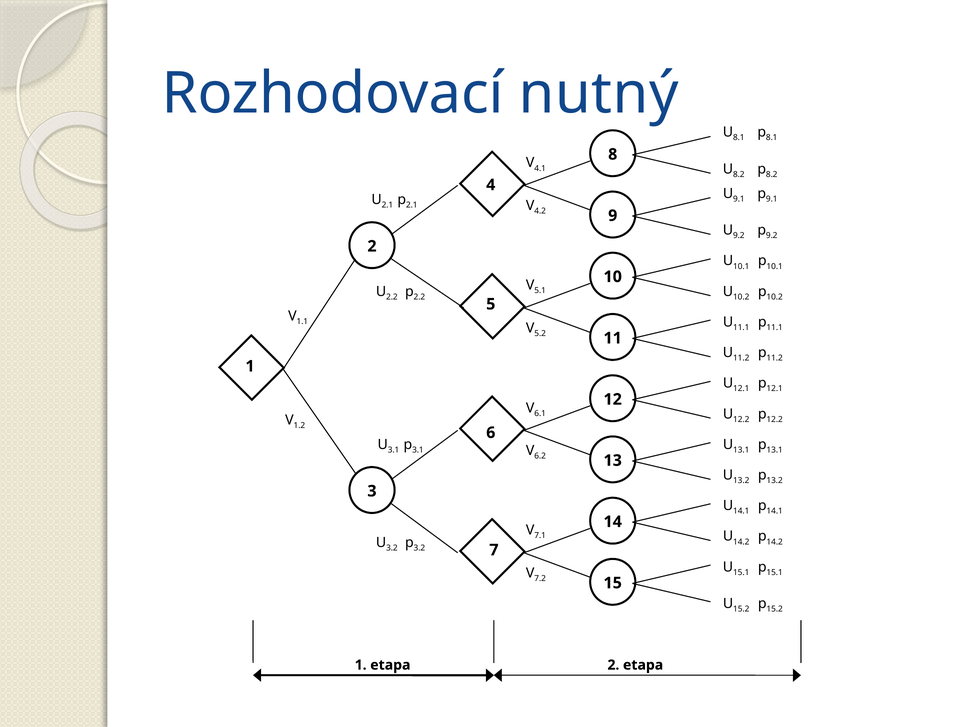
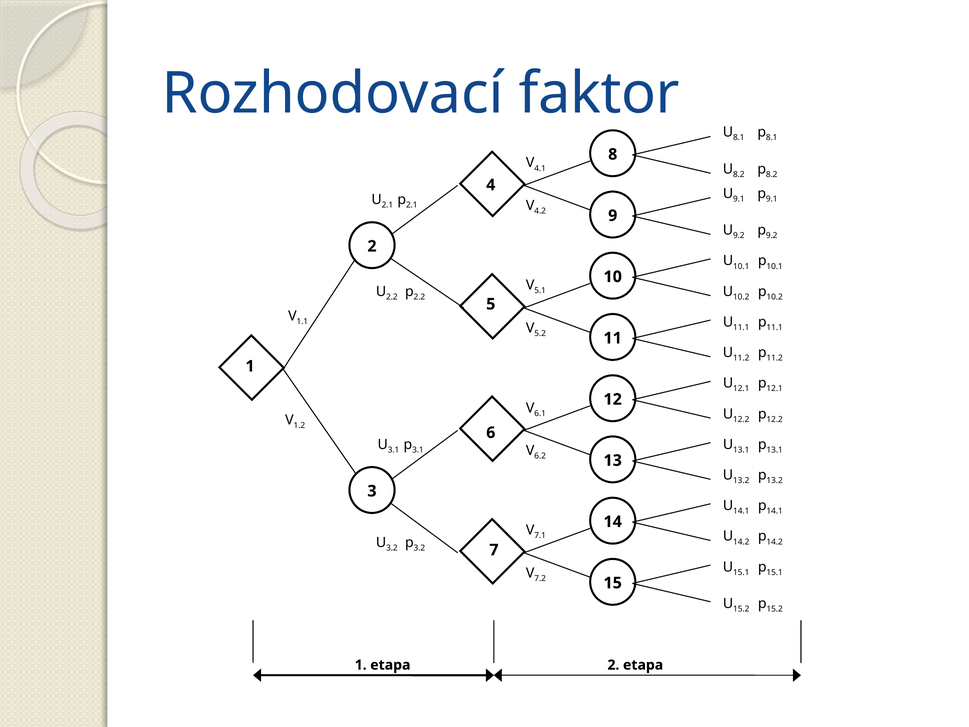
nutný: nutný -> faktor
